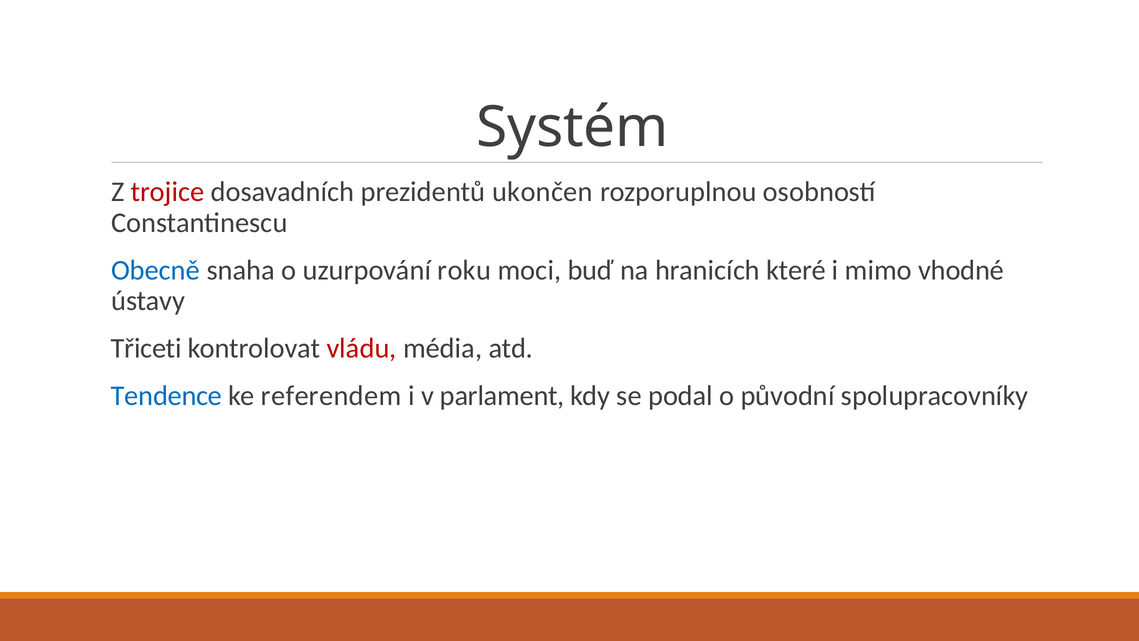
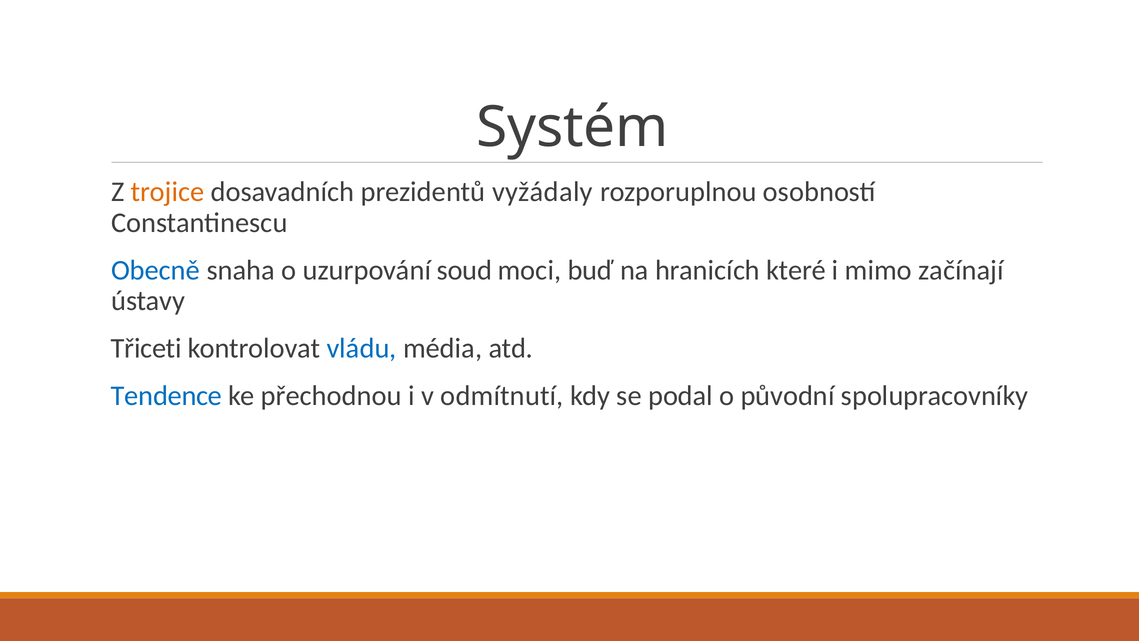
trojice colour: red -> orange
ukončen: ukončen -> vyžádaly
roku: roku -> soud
vhodné: vhodné -> začínají
vládu colour: red -> blue
referendem: referendem -> přechodnou
parlament: parlament -> odmítnutí
